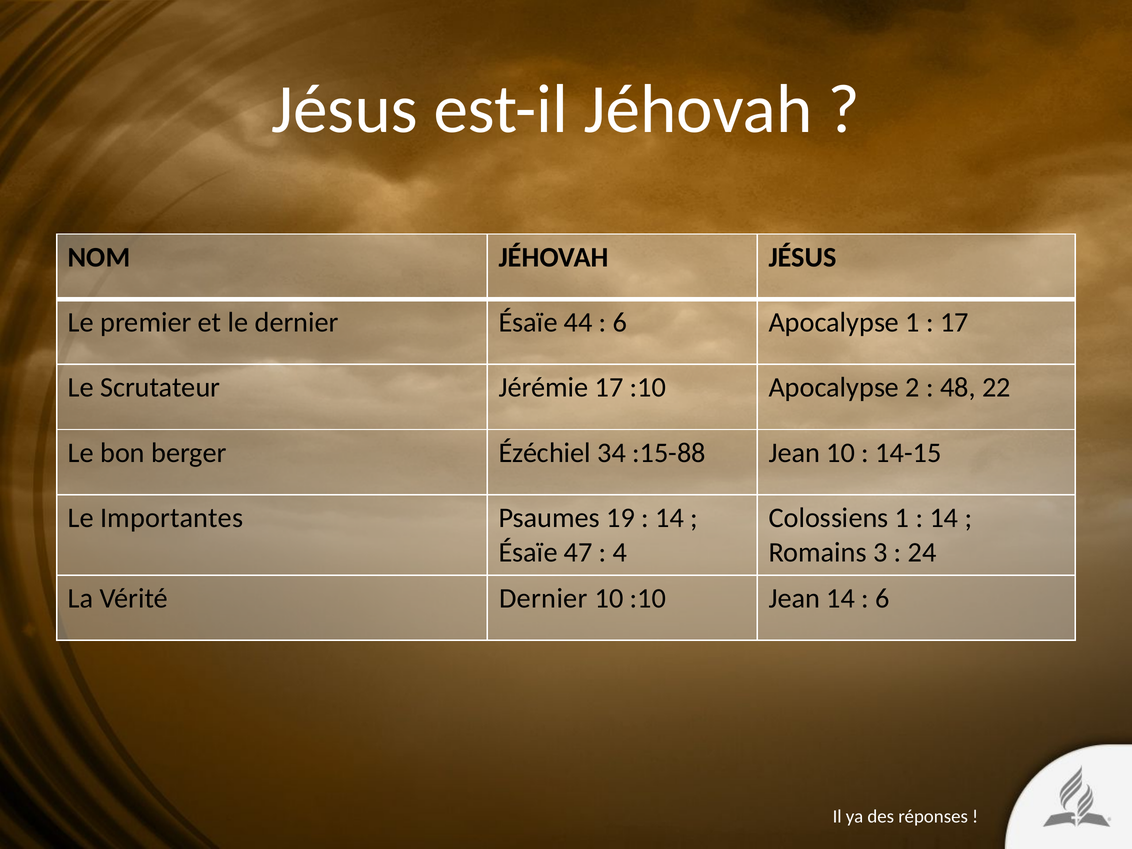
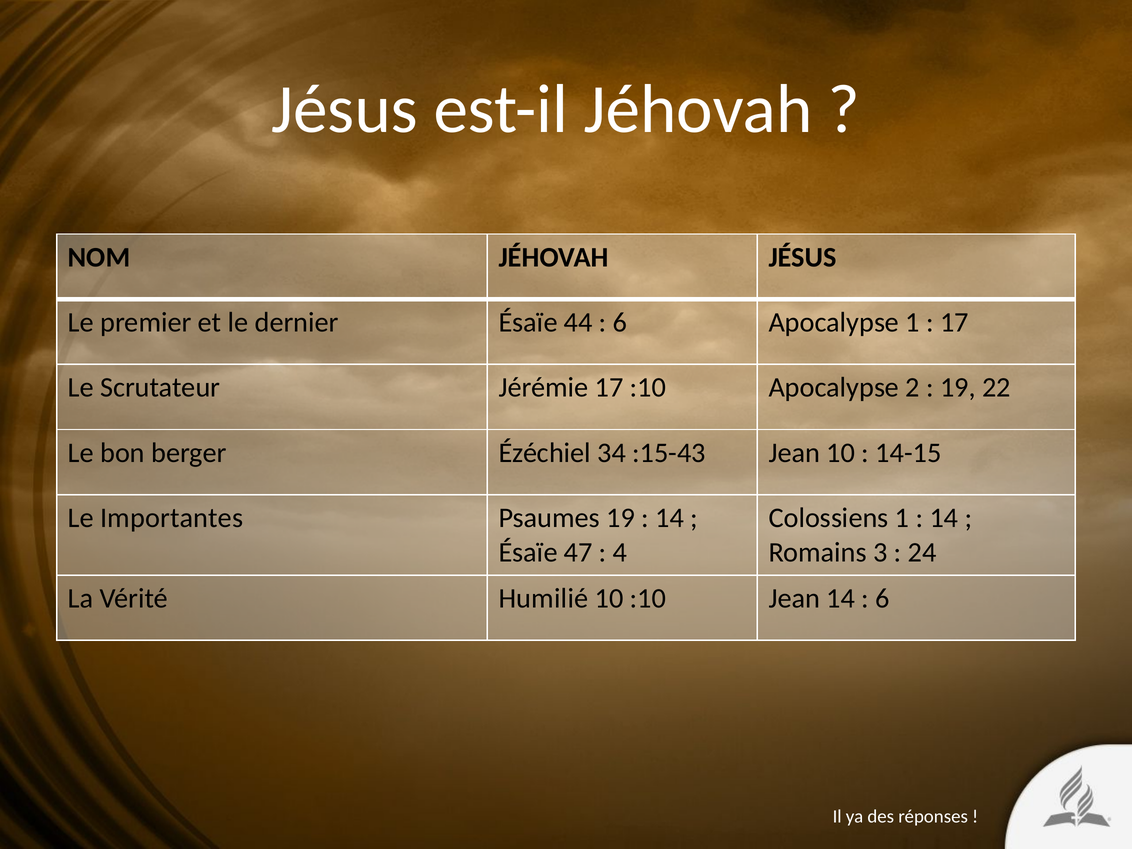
48 at (958, 388): 48 -> 19
:15-88: :15-88 -> :15-43
Vérité Dernier: Dernier -> Humilié
